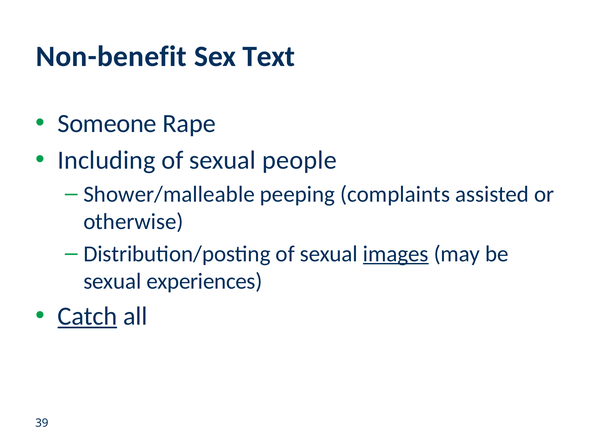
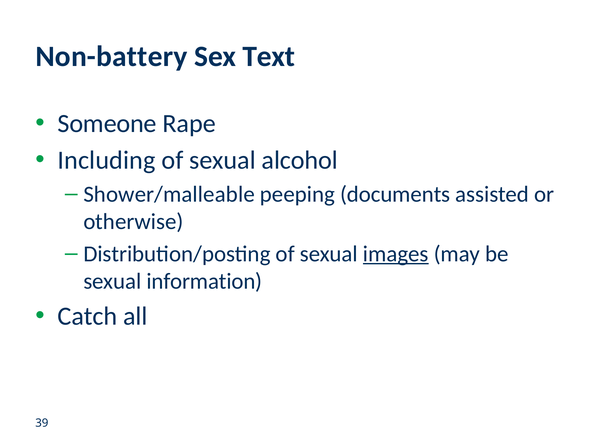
Non-benefit: Non-benefit -> Non-battery
people: people -> alcohol
complaints: complaints -> documents
experiences: experiences -> information
Catch underline: present -> none
